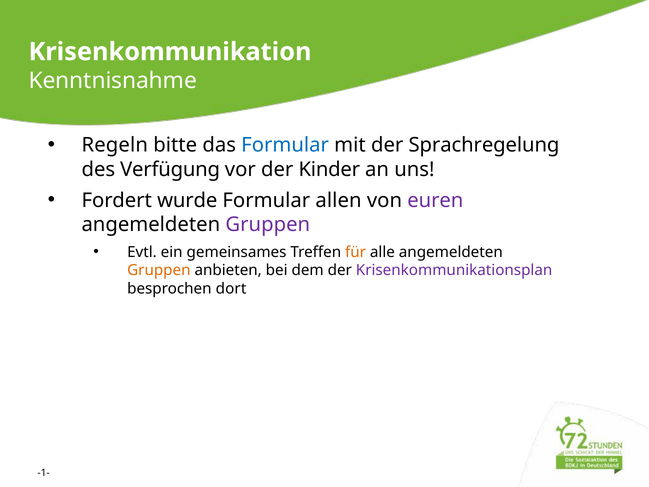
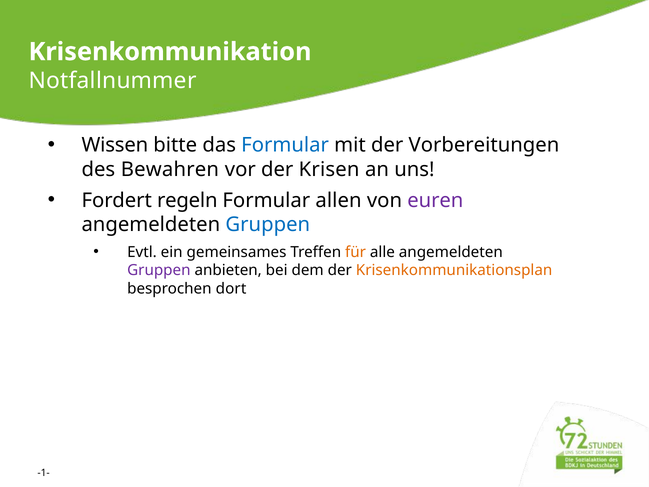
Kenntnisnahme: Kenntnisnahme -> Notfallnummer
Regeln: Regeln -> Wissen
Sprachregelung: Sprachregelung -> Vorbereitungen
Verfügung: Verfügung -> Bewahren
Kinder: Kinder -> Krisen
wurde: wurde -> regeln
Gruppen at (268, 225) colour: purple -> blue
Gruppen at (159, 270) colour: orange -> purple
Krisenkommunikationsplan colour: purple -> orange
